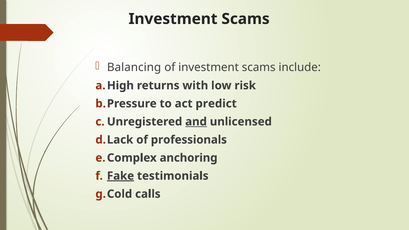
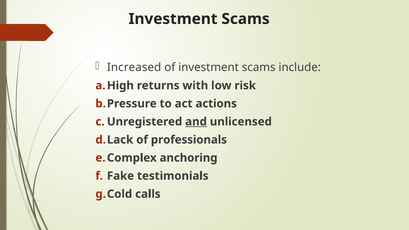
Balancing: Balancing -> Increased
predict: predict -> actions
Fake underline: present -> none
